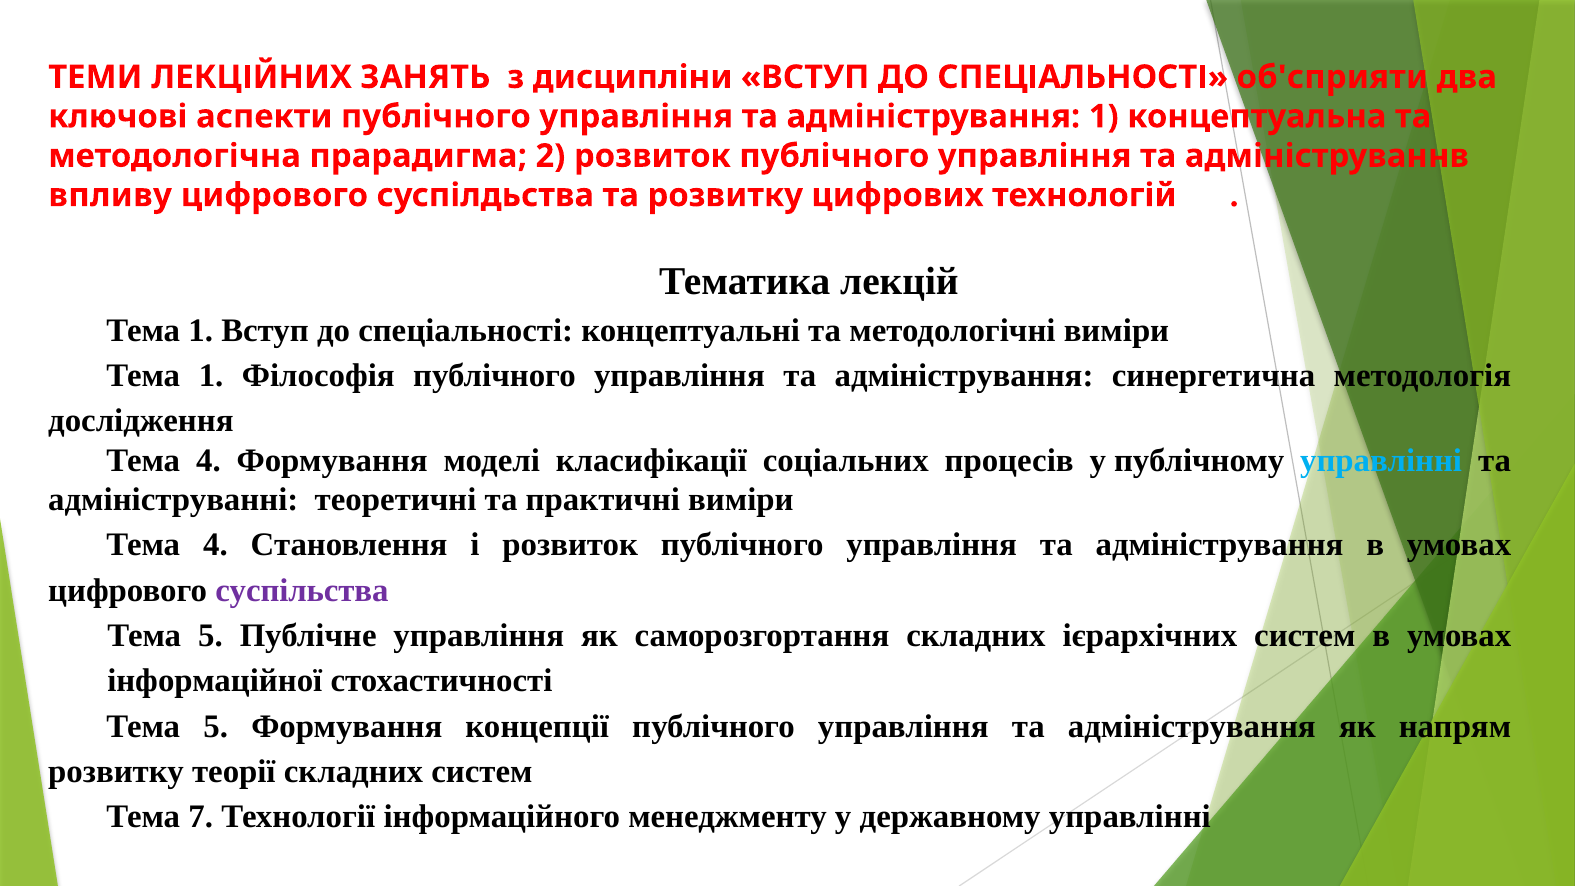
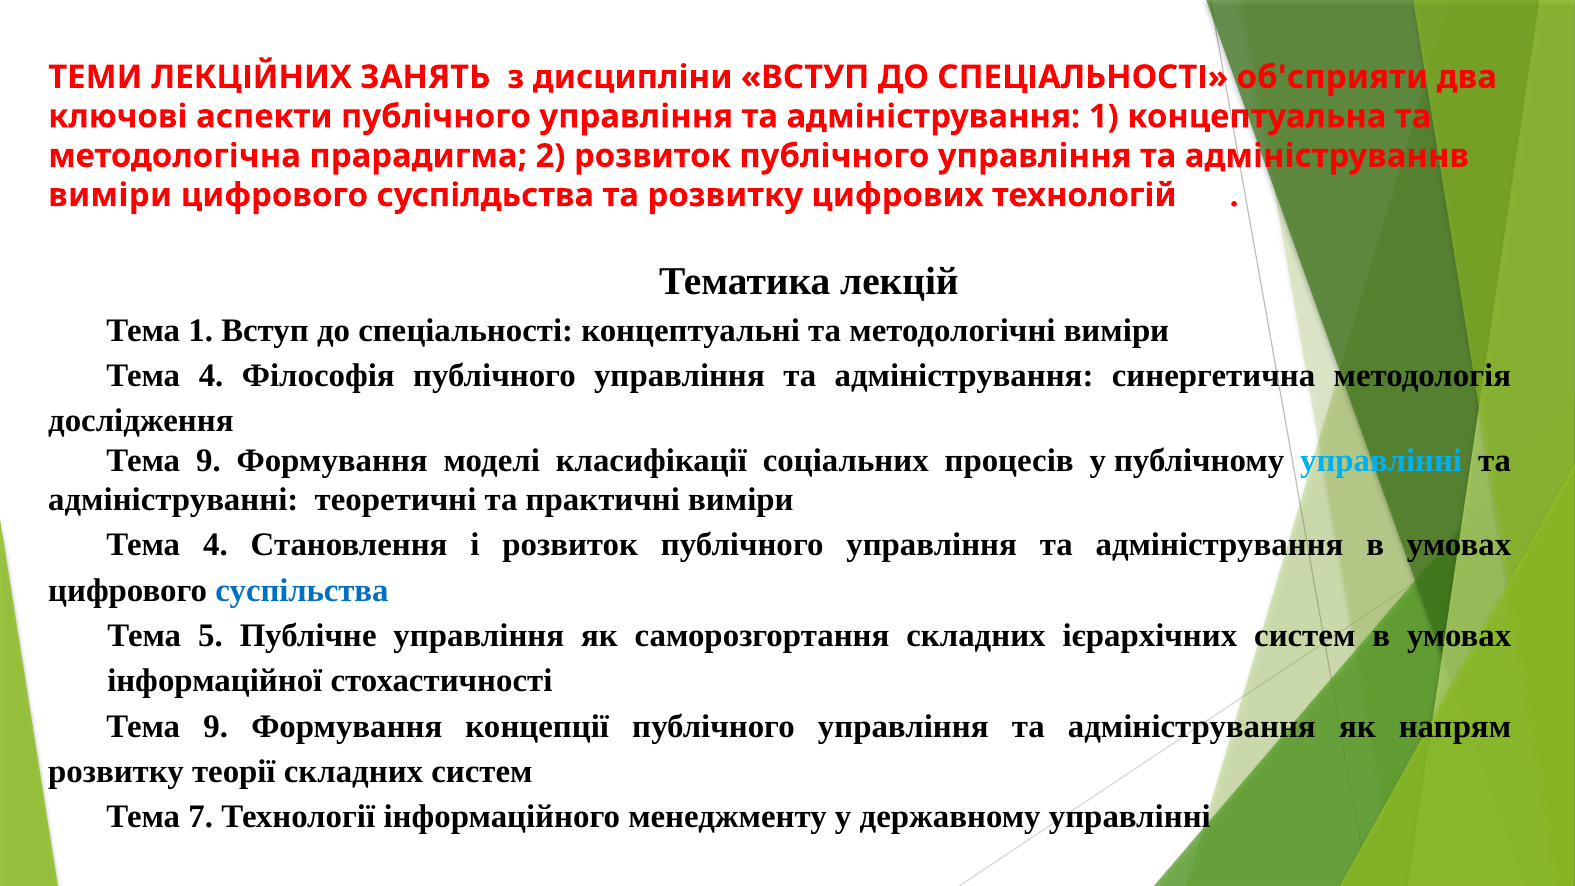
впливу at (110, 195): впливу -> виміри
1 at (211, 376): 1 -> 4
4 at (209, 460): 4 -> 9
суспільства colour: purple -> blue
5 at (216, 726): 5 -> 9
